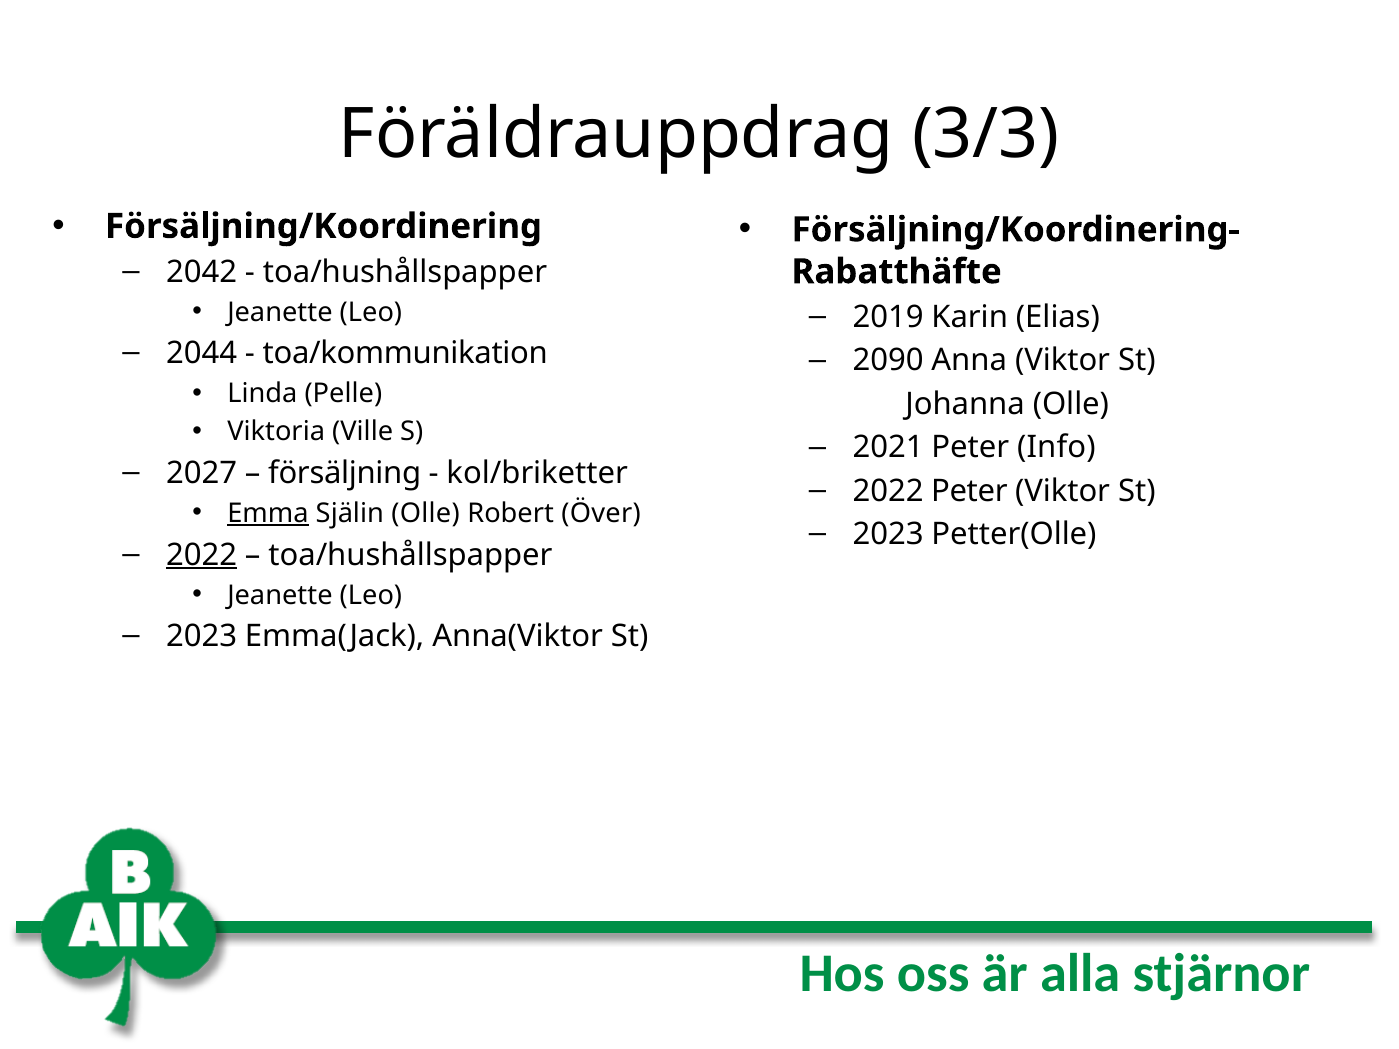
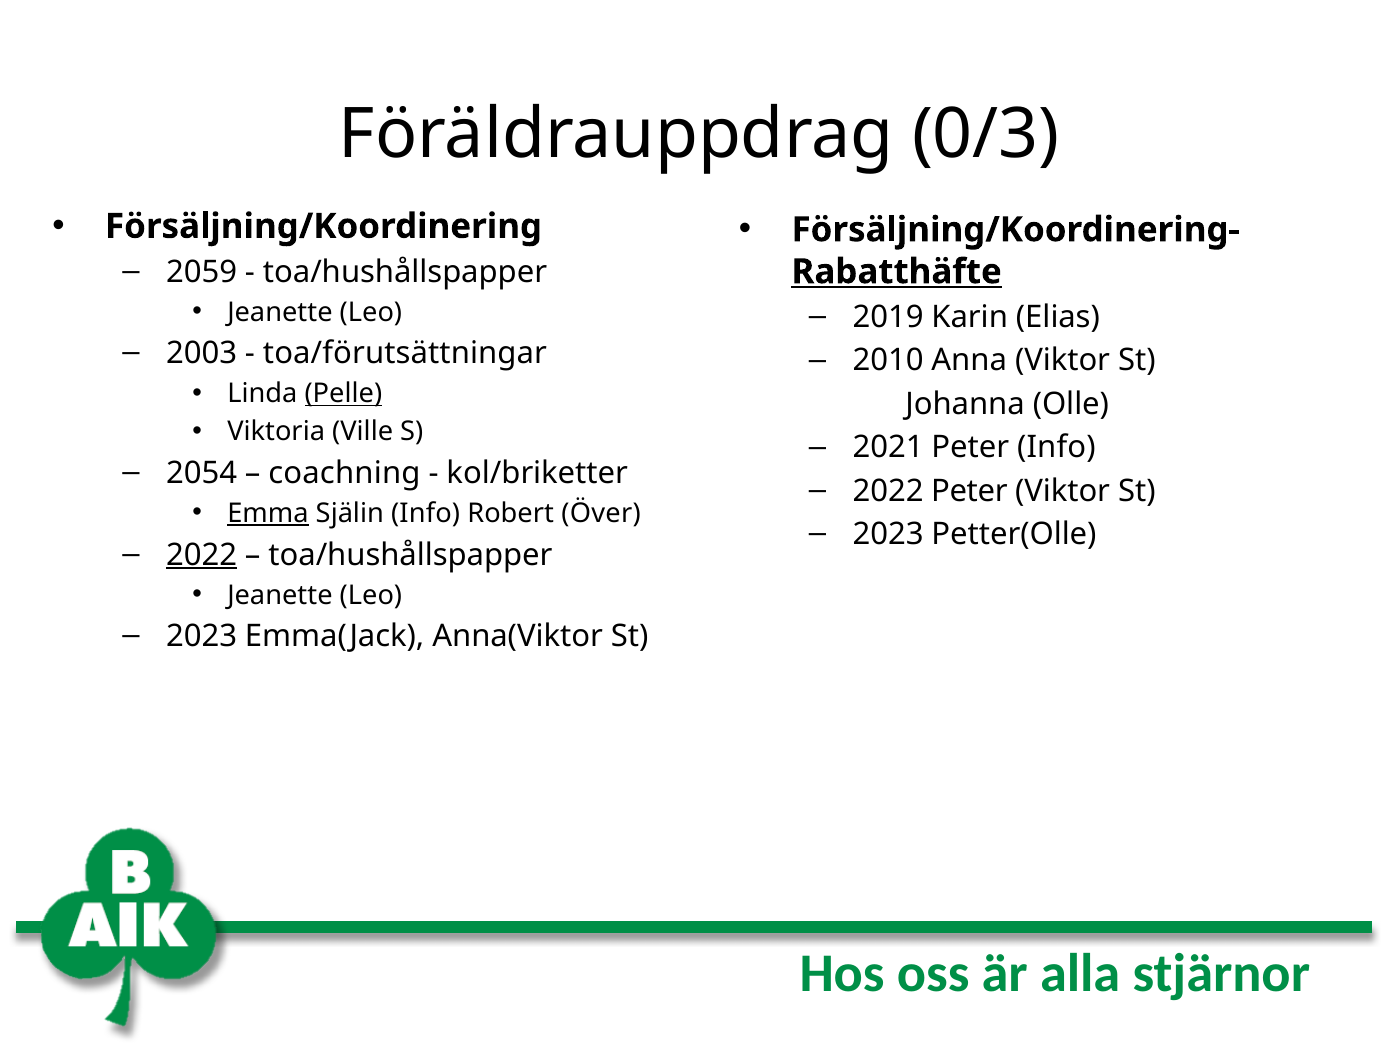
3/3: 3/3 -> 0/3
2042: 2042 -> 2059
Rabatthäfte underline: none -> present
2044: 2044 -> 2003
toa/kommunikation: toa/kommunikation -> toa/förutsättningar
2090: 2090 -> 2010
Pelle underline: none -> present
2027: 2027 -> 2054
försäljning: försäljning -> coachning
Själin Olle: Olle -> Info
